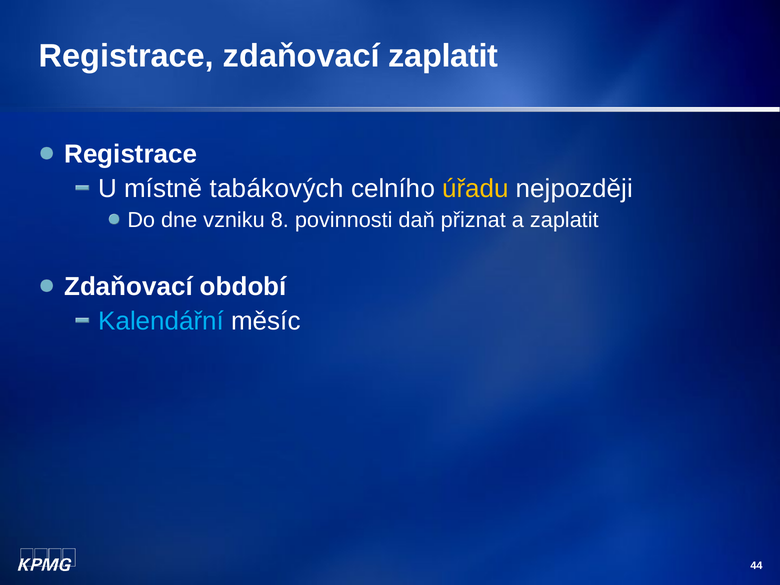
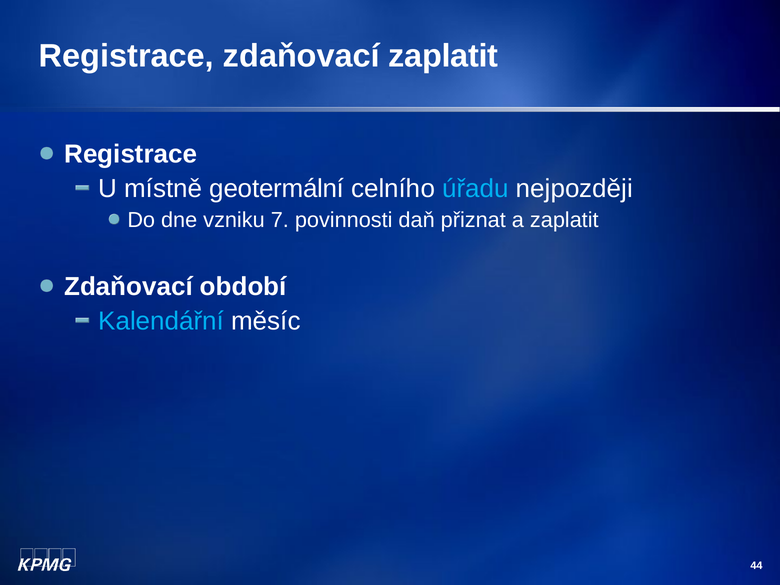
tabákových: tabákových -> geotermální
úřadu colour: yellow -> light blue
8: 8 -> 7
